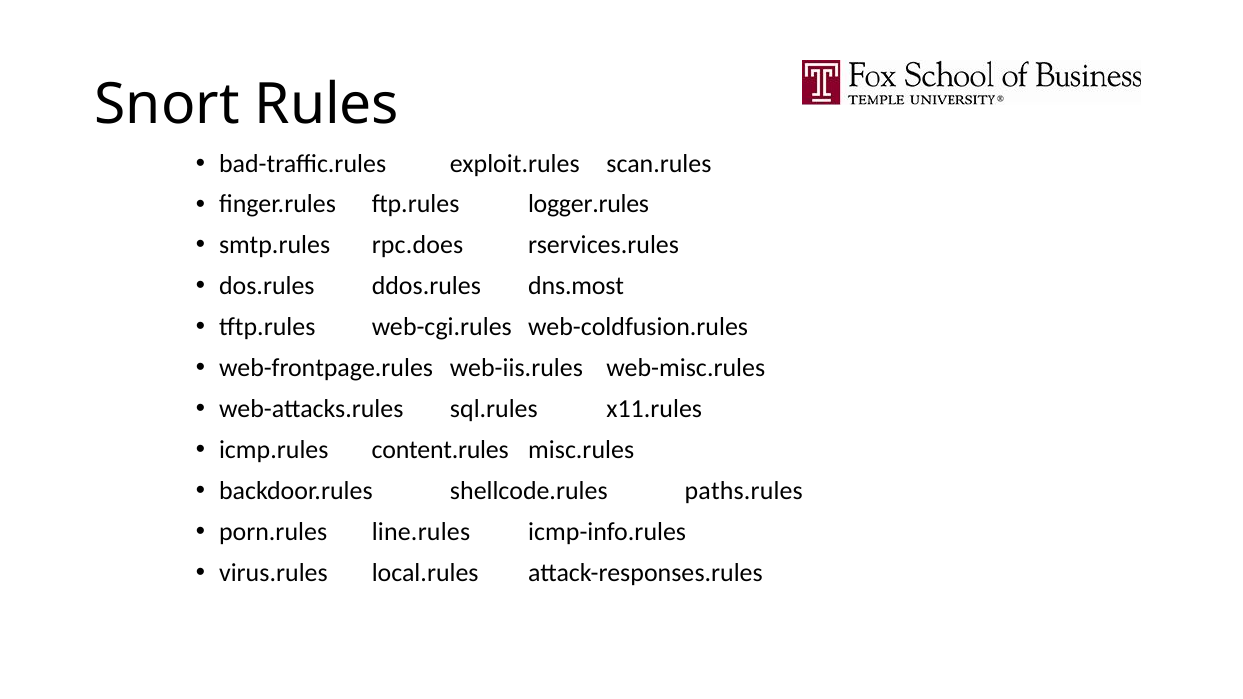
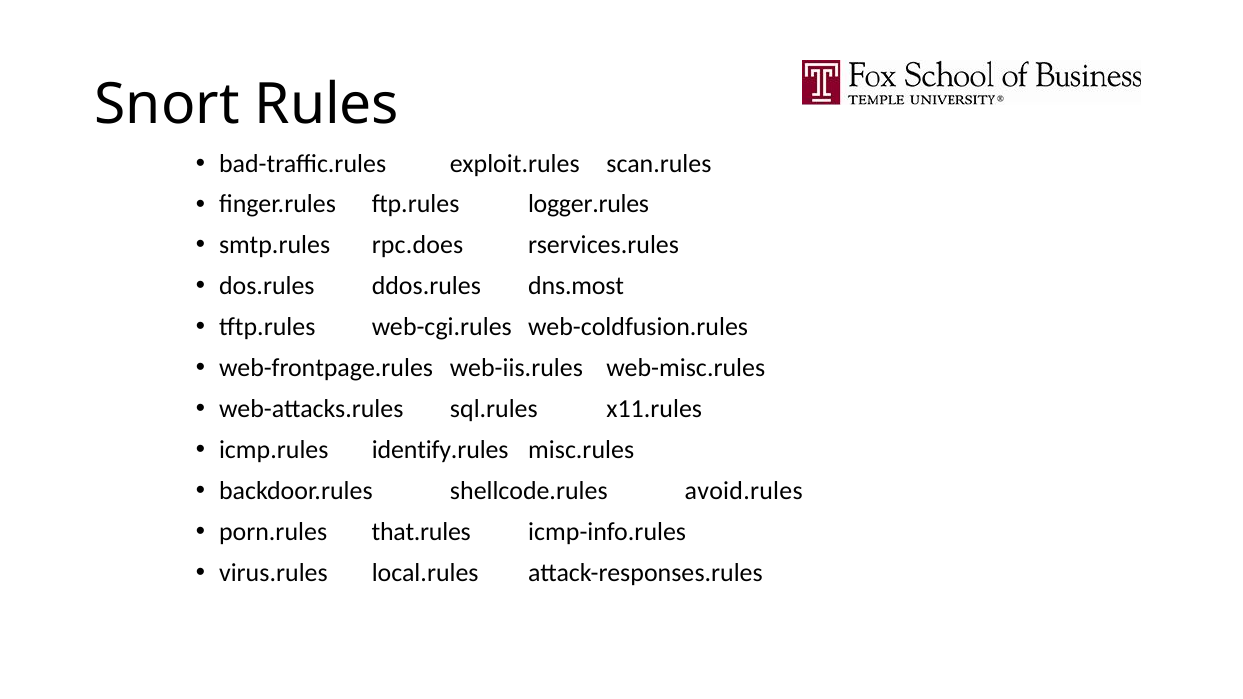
content.rules: content.rules -> identify.rules
paths.rules: paths.rules -> avoid.rules
line.rules: line.rules -> that.rules
